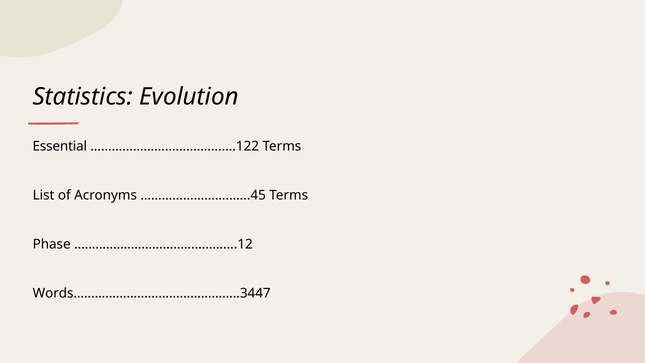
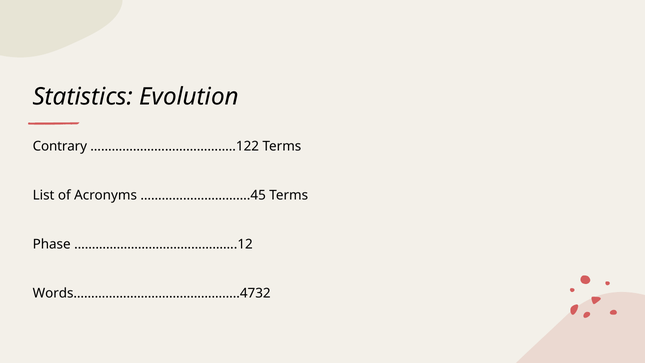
Essential: Essential -> Contrary
Words………………………………………..3447: Words………………………………………..3447 -> Words………………………………………..4732
